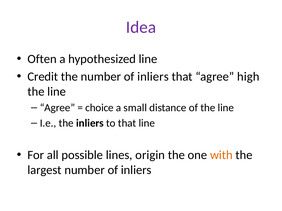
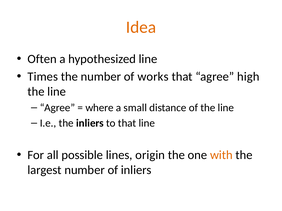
Idea colour: purple -> orange
Credit: Credit -> Times
the number of inliers: inliers -> works
choice: choice -> where
